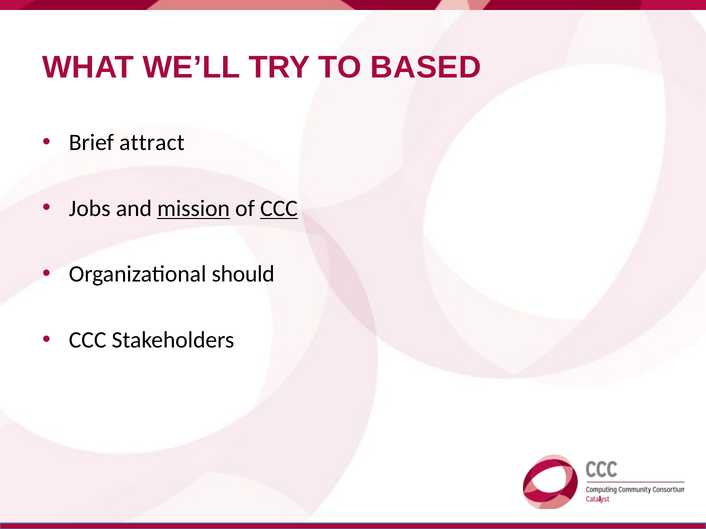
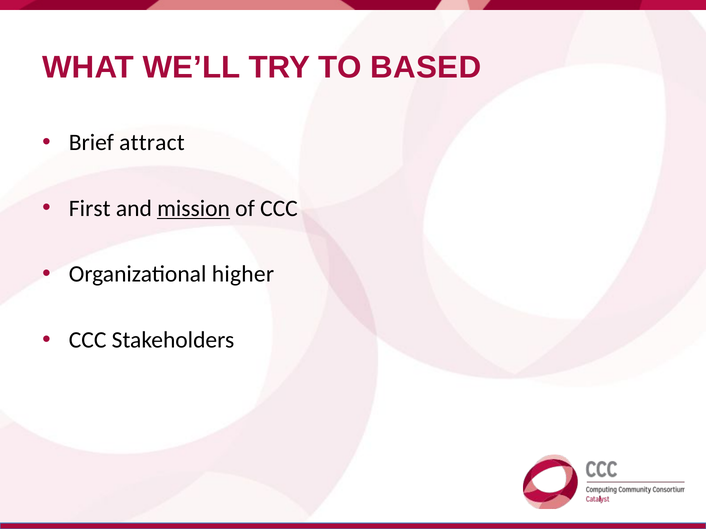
Jobs: Jobs -> First
CCC at (279, 209) underline: present -> none
should: should -> higher
